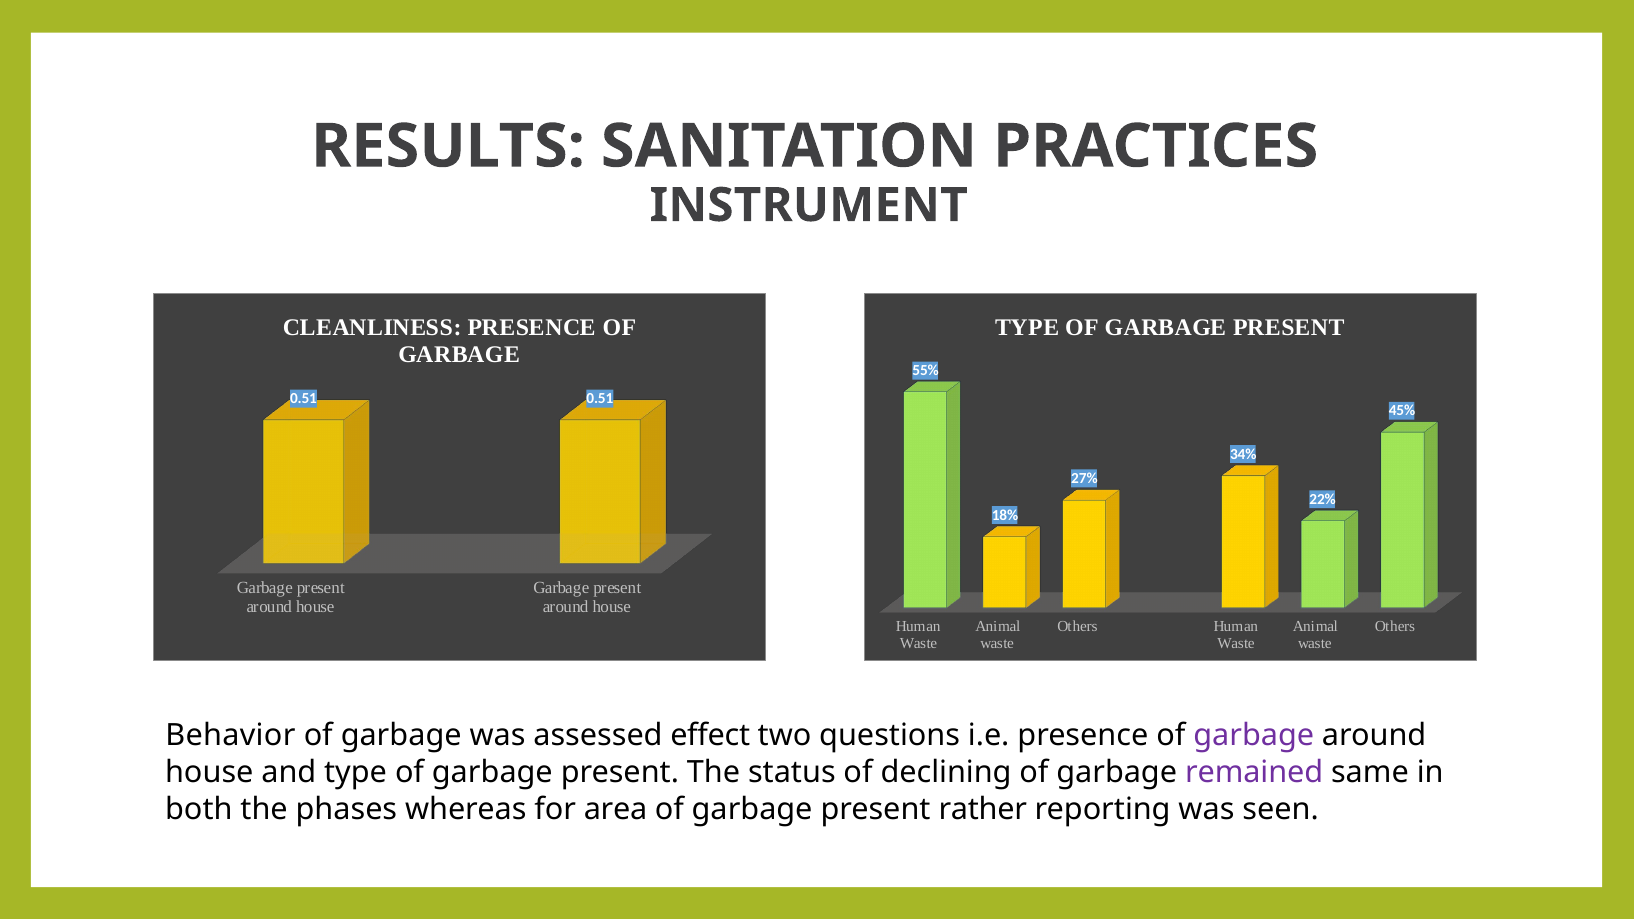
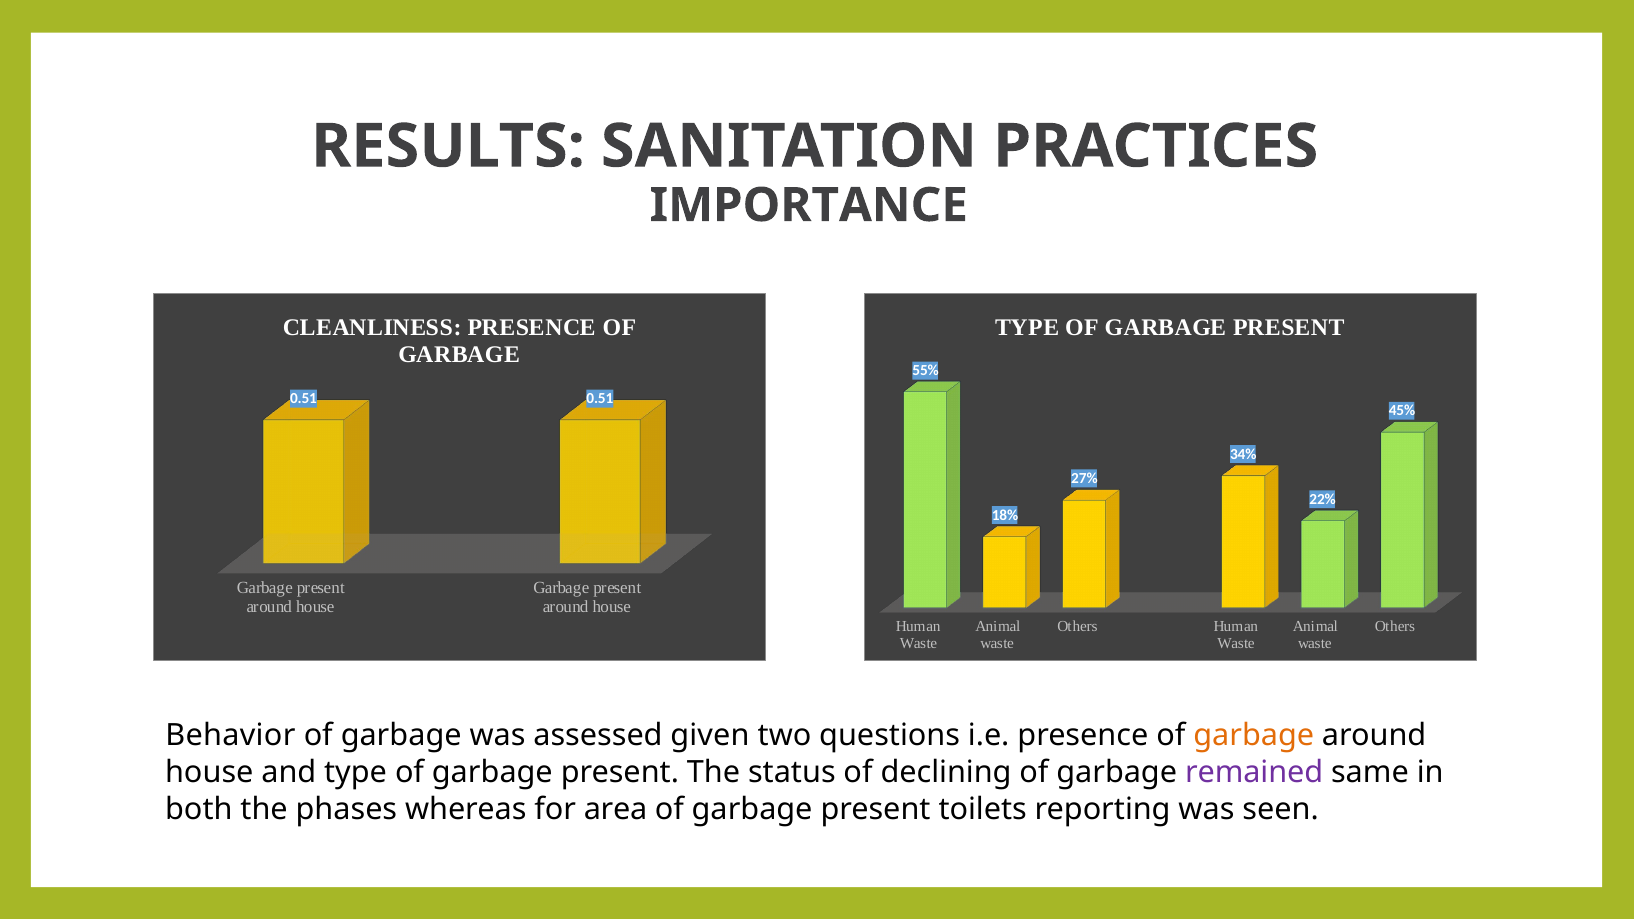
INSTRUMENT: INSTRUMENT -> IMPORTANCE
effect: effect -> given
garbage at (1254, 736) colour: purple -> orange
rather: rather -> toilets
